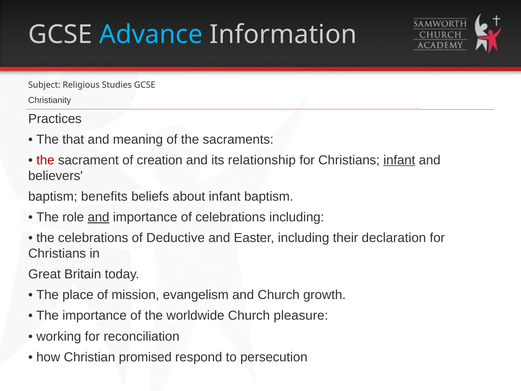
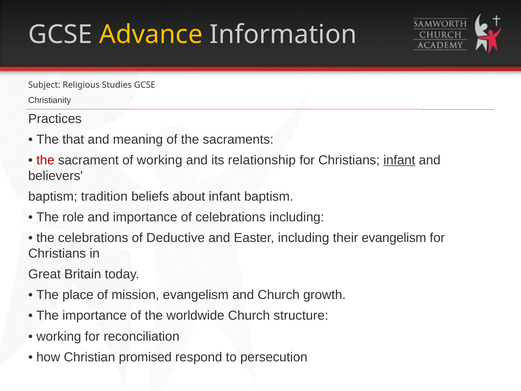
Advance colour: light blue -> yellow
of creation: creation -> working
benefits: benefits -> tradition
and at (99, 217) underline: present -> none
their declaration: declaration -> evangelism
pleasure: pleasure -> structure
